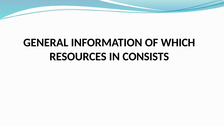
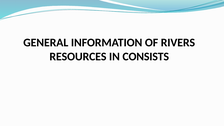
WHICH: WHICH -> RIVERS
